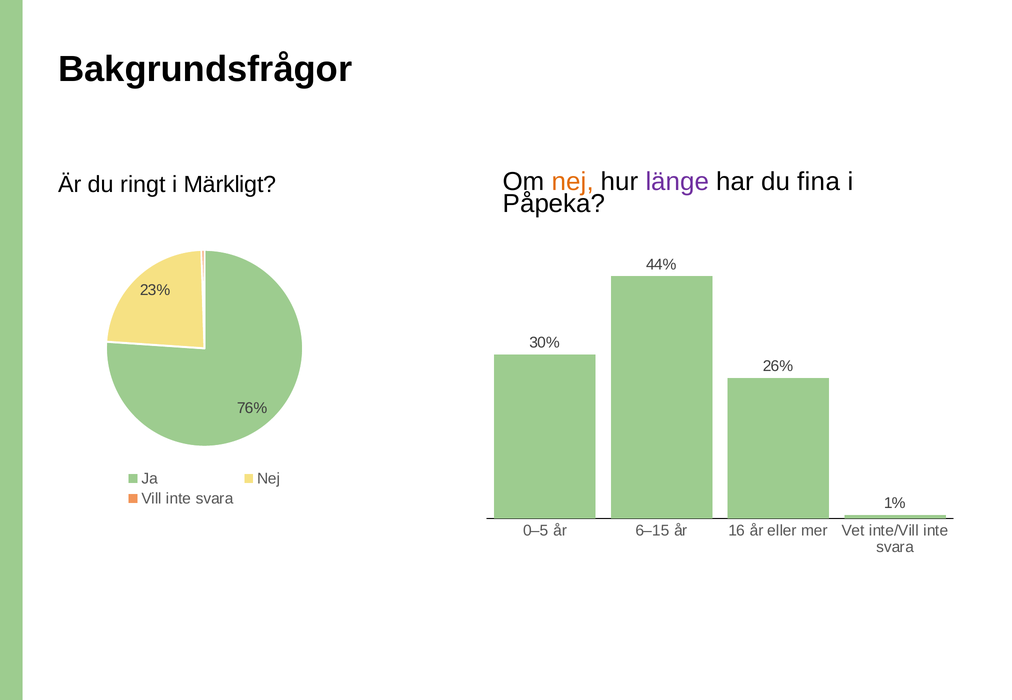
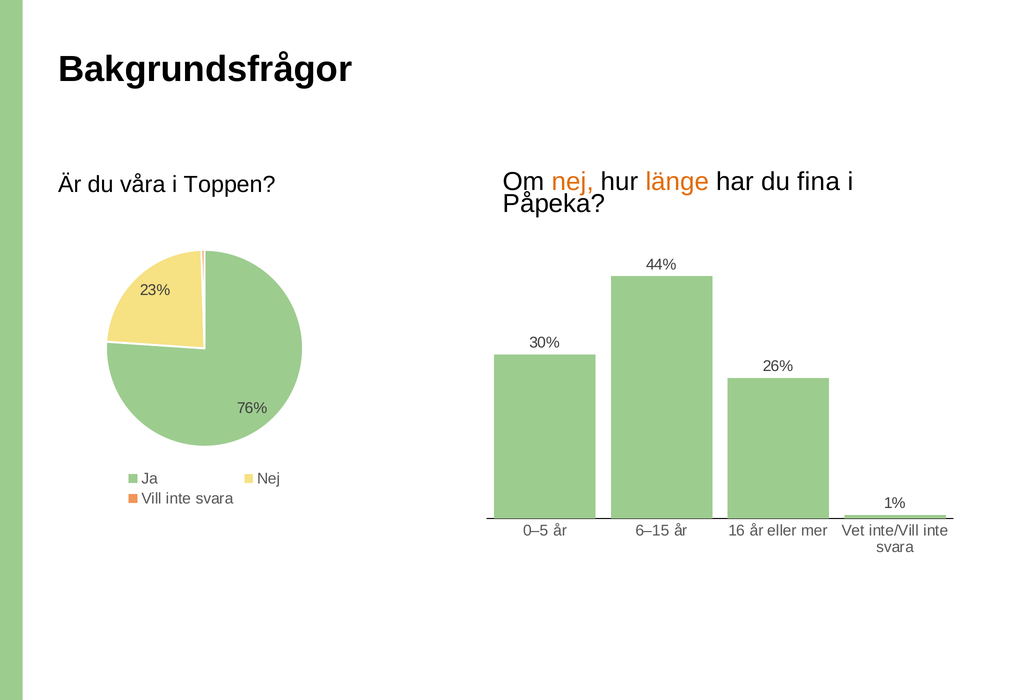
länge colour: purple -> orange
ringt: ringt -> våra
Märkligt: Märkligt -> Toppen
